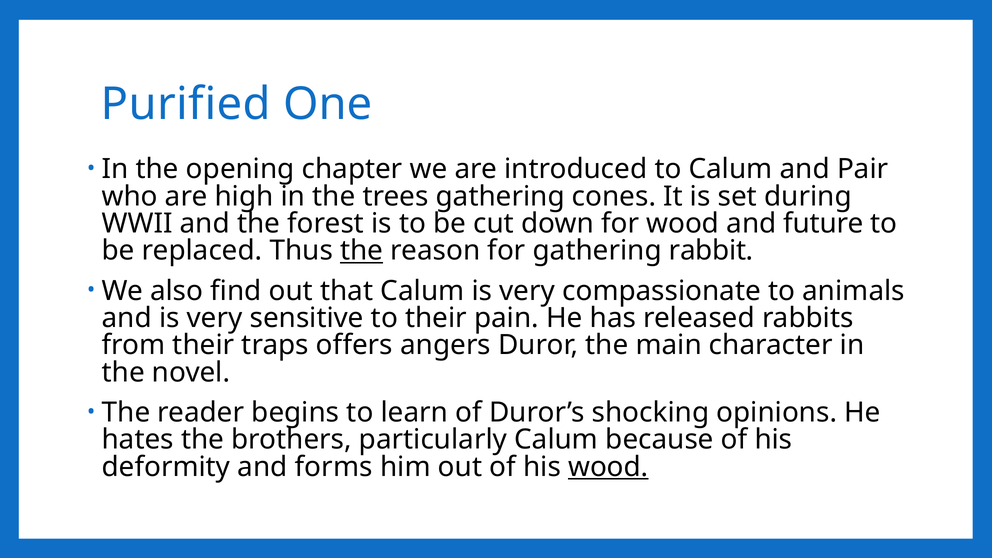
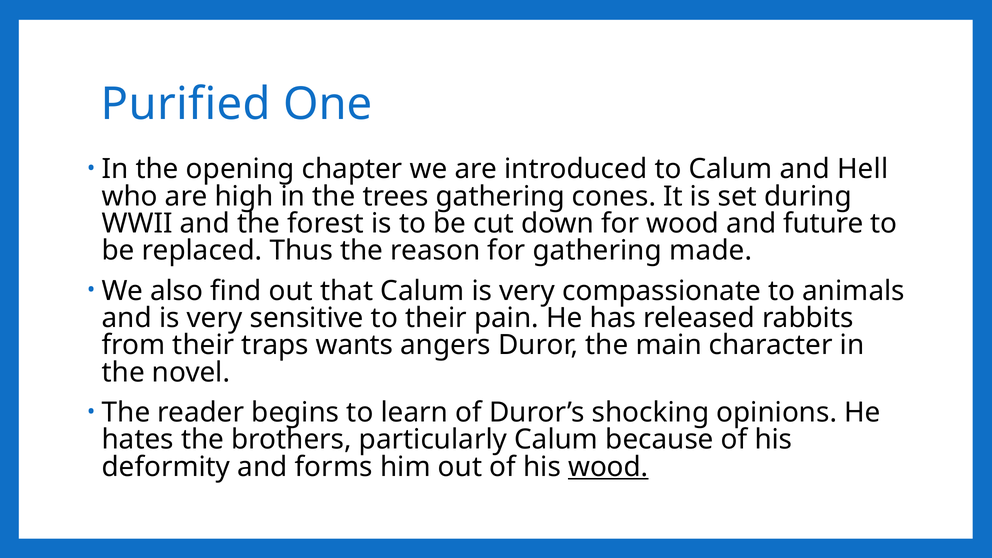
Pair: Pair -> Hell
the at (362, 251) underline: present -> none
rabbit: rabbit -> made
offers: offers -> wants
